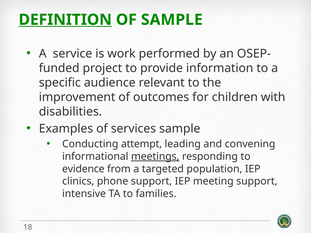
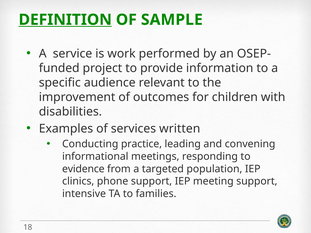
services sample: sample -> written
attempt: attempt -> practice
meetings underline: present -> none
